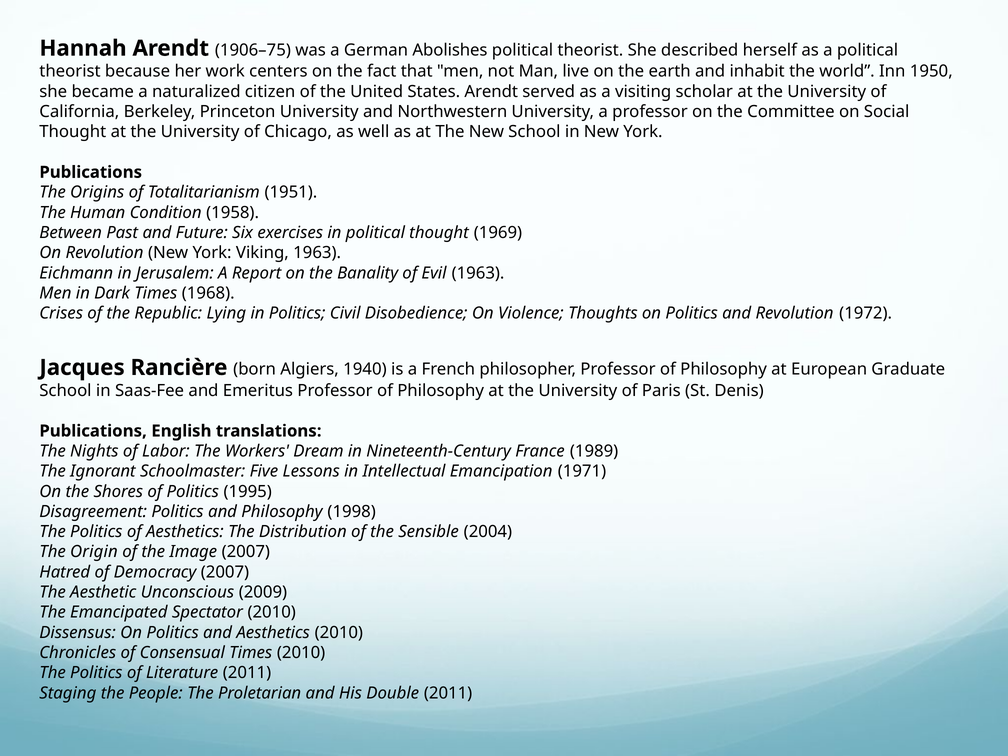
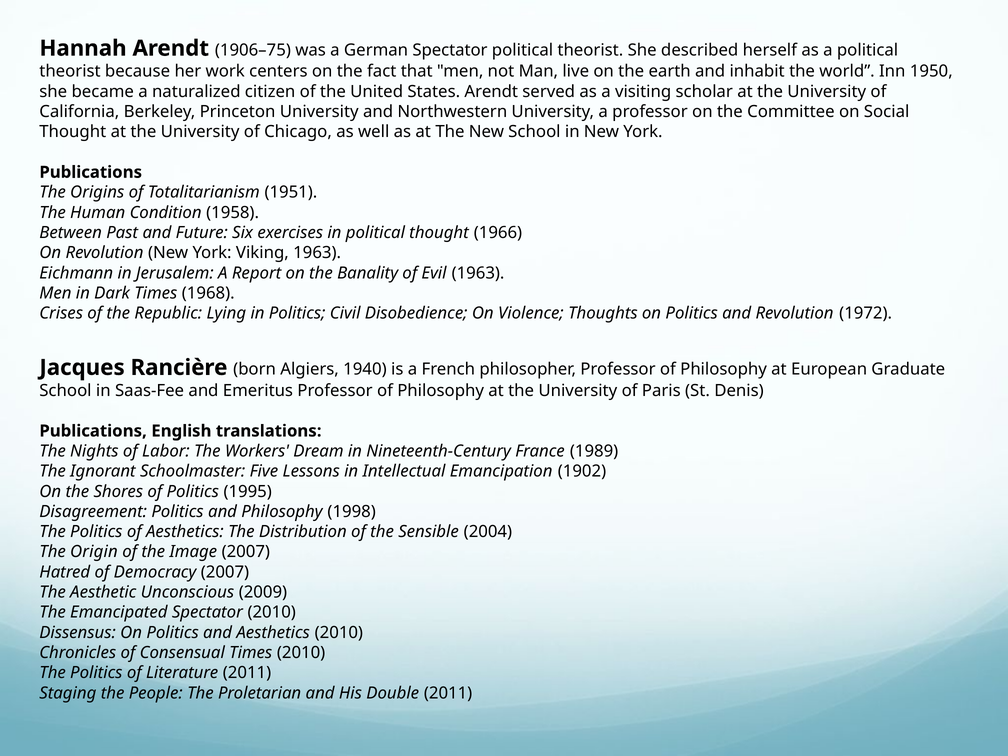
German Abolishes: Abolishes -> Spectator
1969: 1969 -> 1966
1971: 1971 -> 1902
